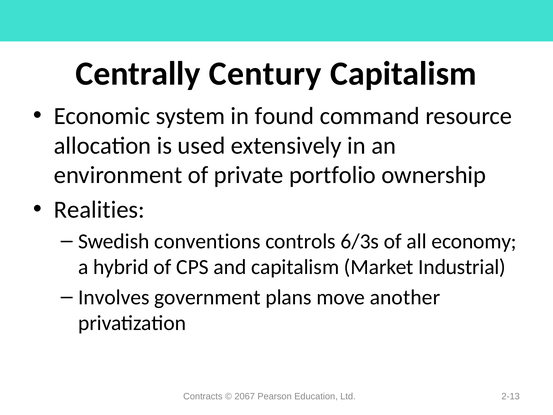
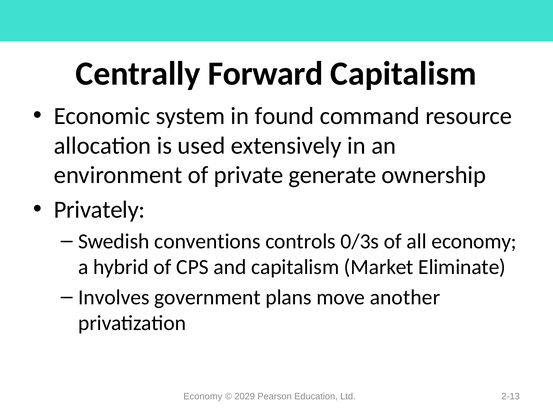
Century: Century -> Forward
portfolio: portfolio -> generate
Realities: Realities -> Privately
6/3s: 6/3s -> 0/3s
Industrial: Industrial -> Eliminate
Contracts at (203, 396): Contracts -> Economy
2067: 2067 -> 2029
